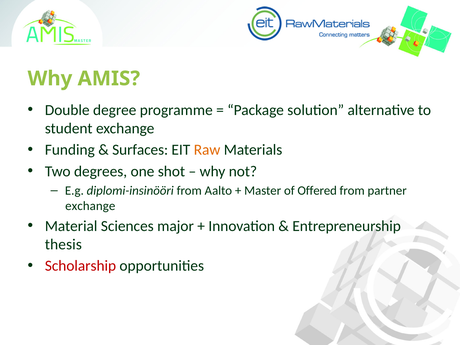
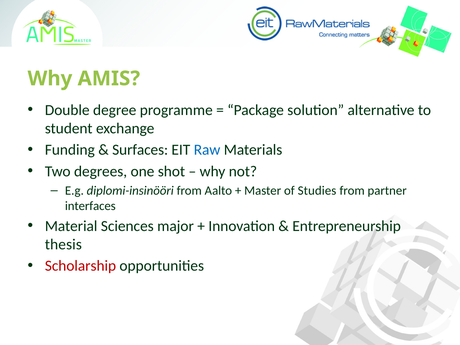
Raw colour: orange -> blue
Offered: Offered -> Studies
exchange at (90, 206): exchange -> interfaces
